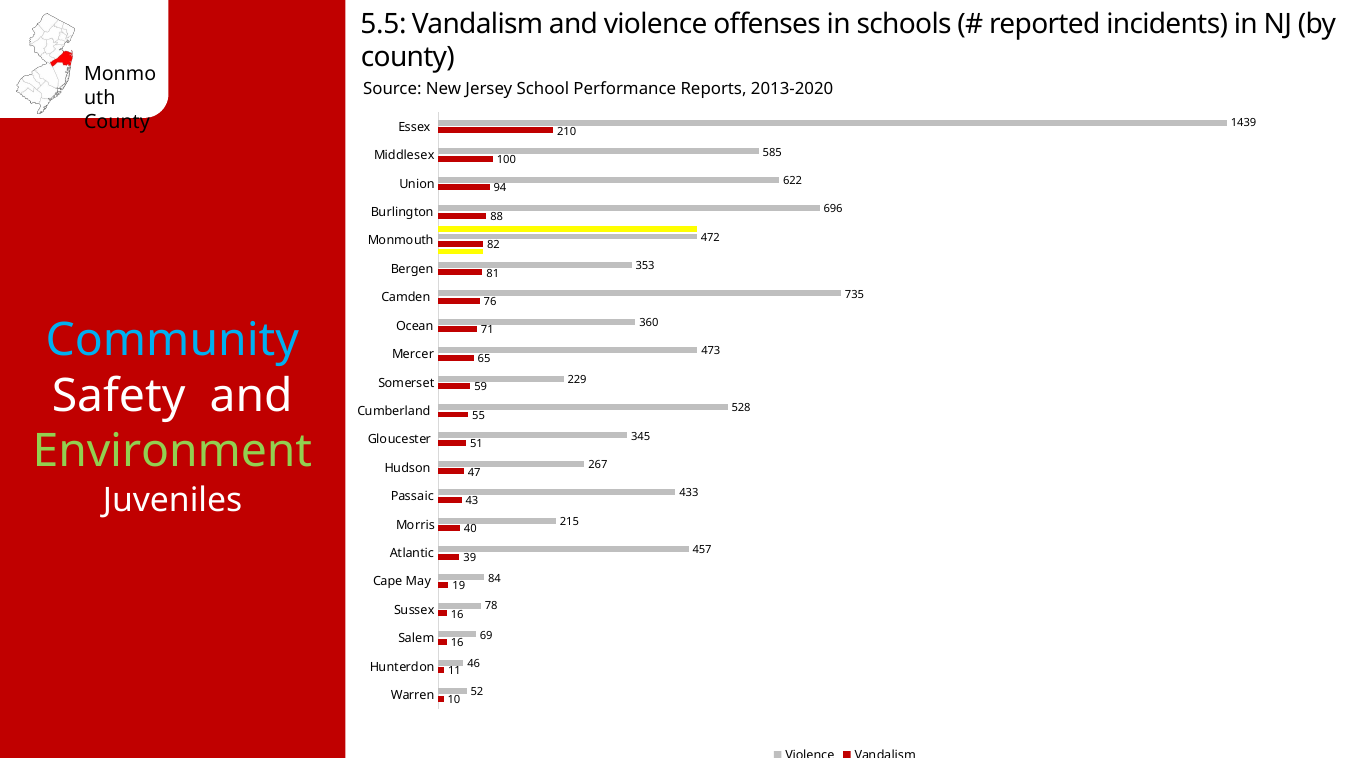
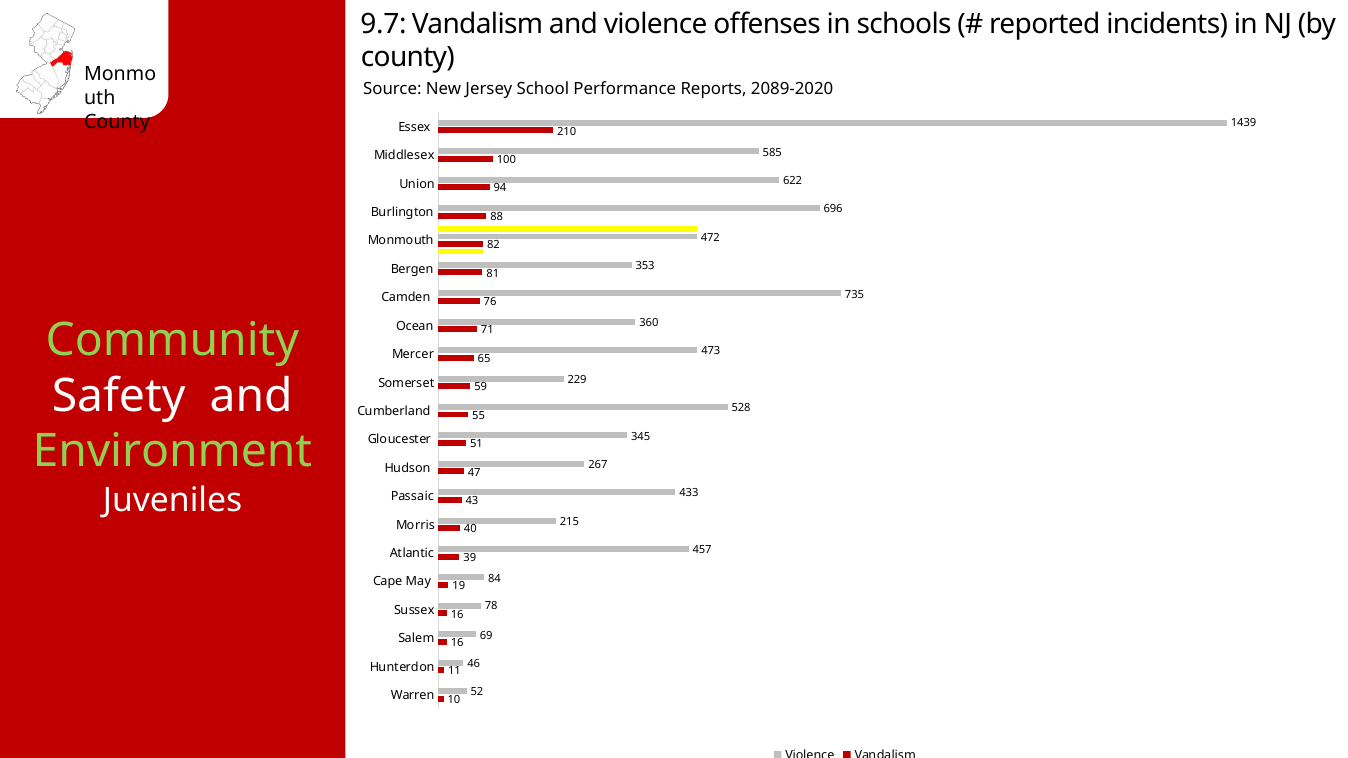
5.5: 5.5 -> 9.7
2013-2020: 2013-2020 -> 2089-2020
Community colour: light blue -> light green
